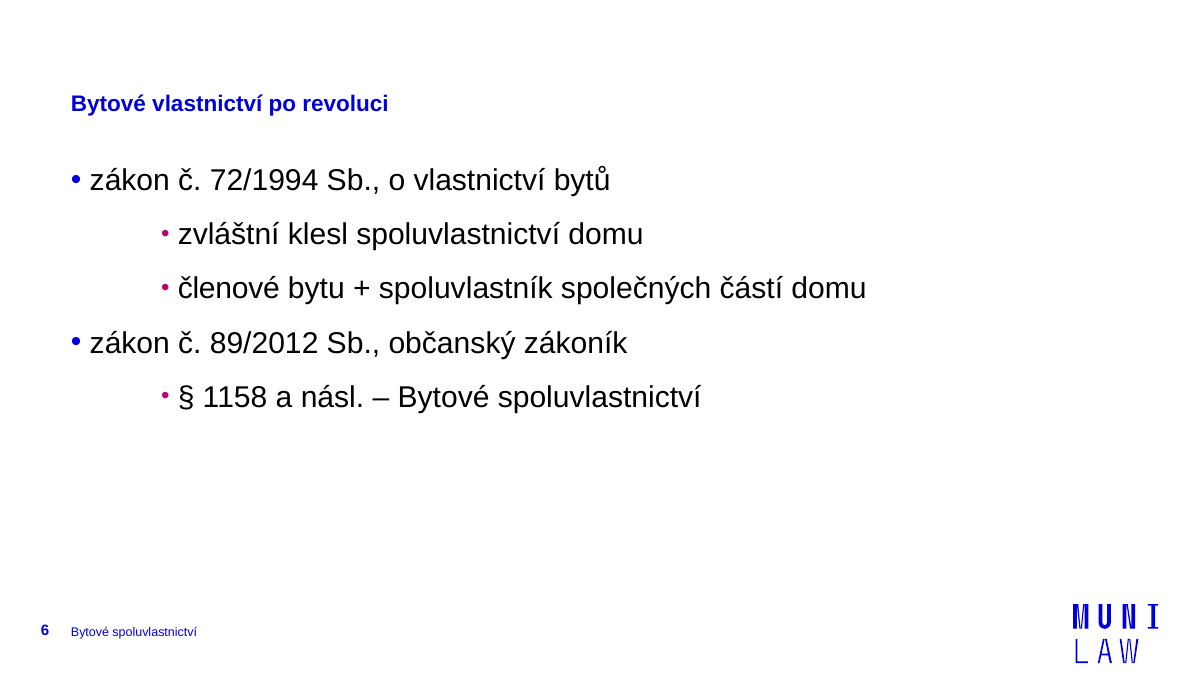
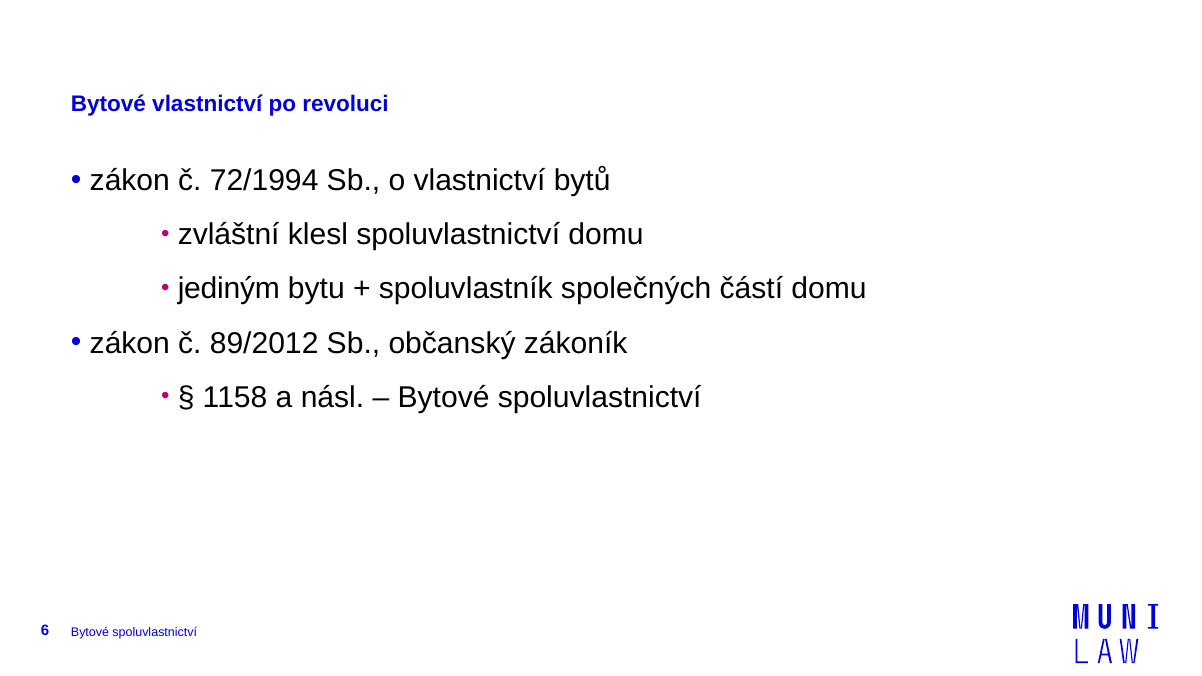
členové: členové -> jediným
